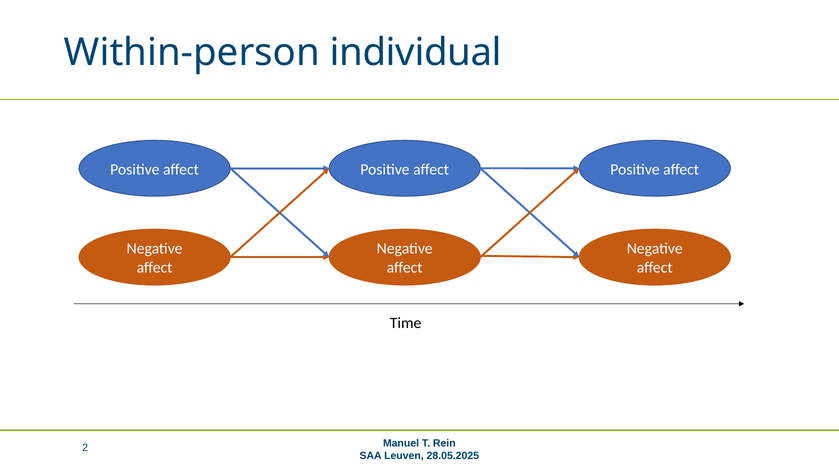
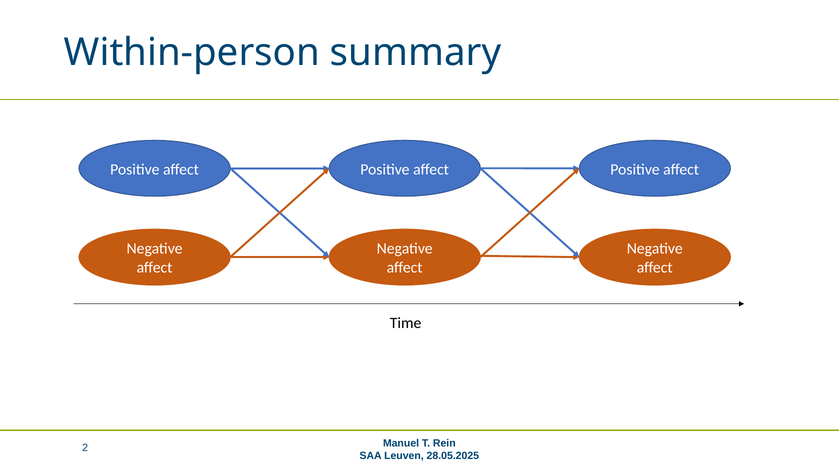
individual: individual -> summary
